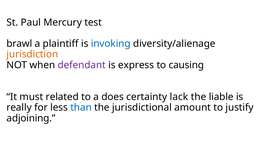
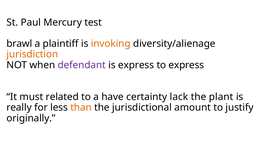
invoking colour: blue -> orange
to causing: causing -> express
does: does -> have
liable: liable -> plant
than colour: blue -> orange
adjoining: adjoining -> originally
